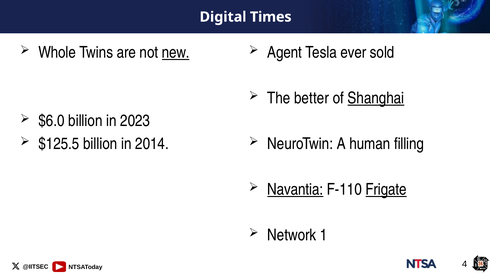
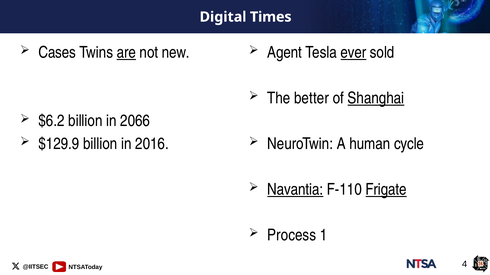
ever underline: none -> present
Whole: Whole -> Cases
are underline: none -> present
new underline: present -> none
$6.0: $6.0 -> $6.2
2023: 2023 -> 2066
$125.5: $125.5 -> $129.9
2014: 2014 -> 2016
filling: filling -> cycle
Network: Network -> Process
